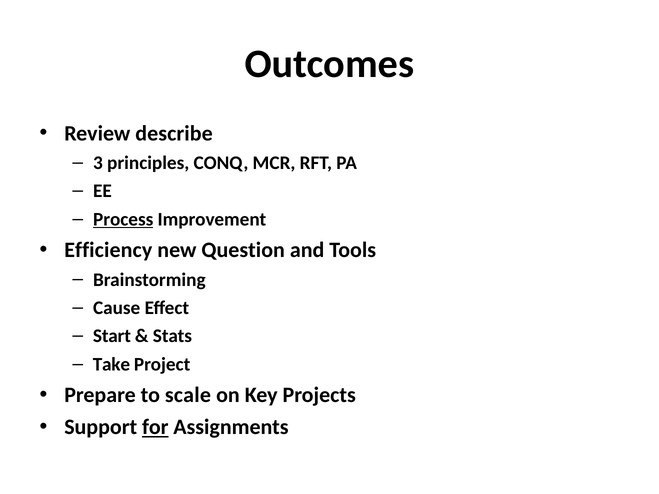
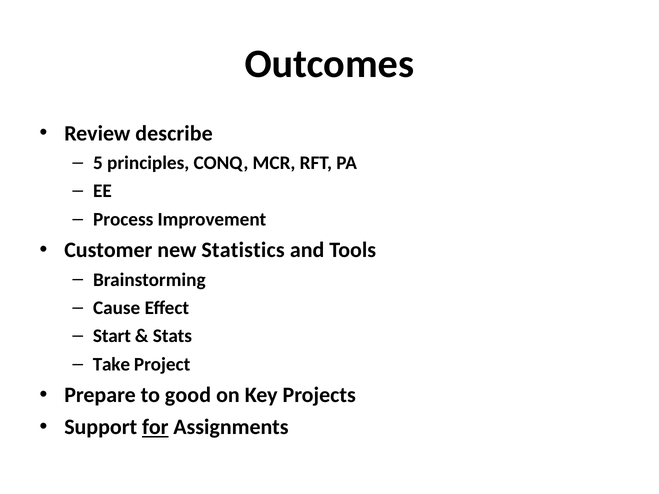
3: 3 -> 5
Process underline: present -> none
Efficiency: Efficiency -> Customer
Question: Question -> Statistics
scale: scale -> good
